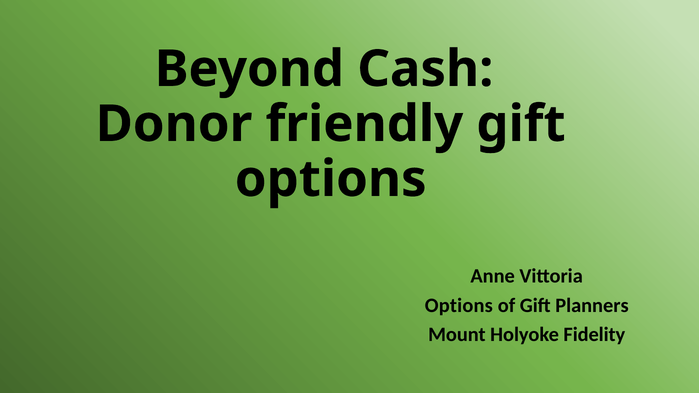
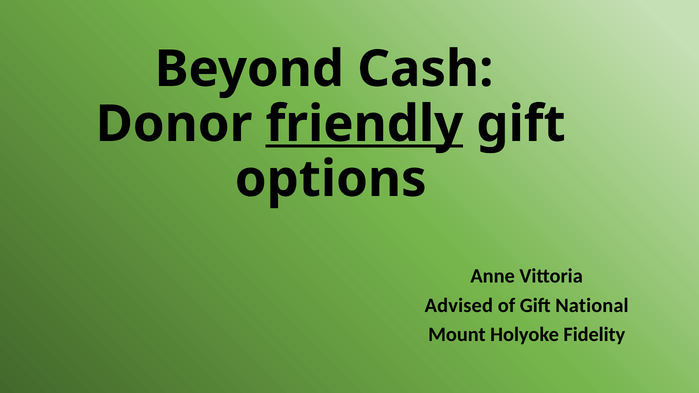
friendly underline: none -> present
Options at (459, 305): Options -> Advised
Planners: Planners -> National
